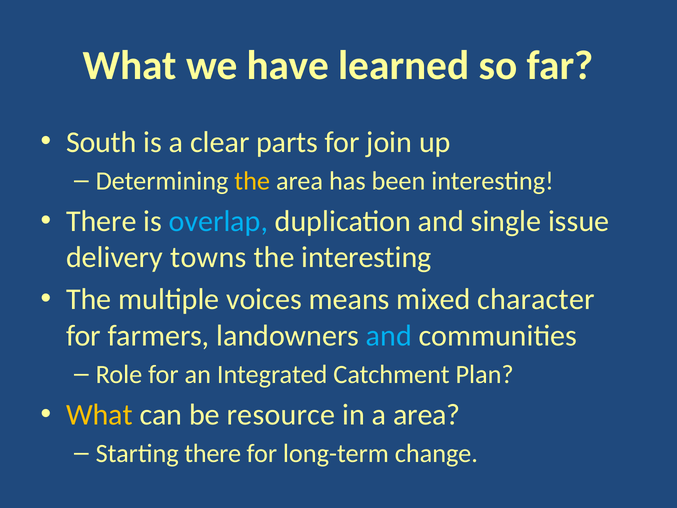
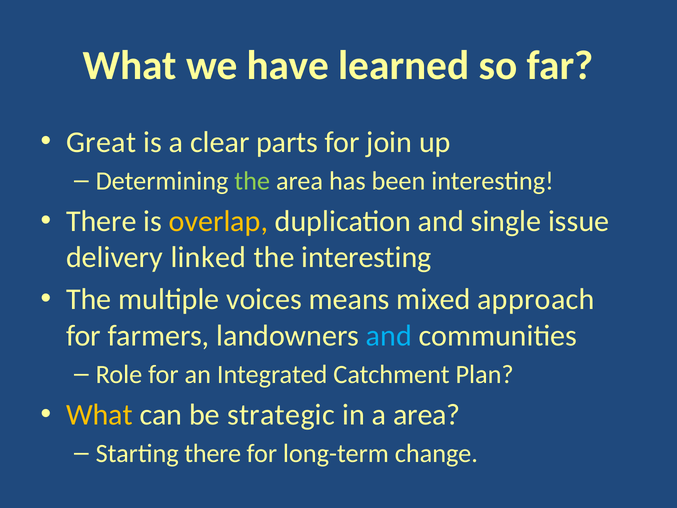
South: South -> Great
the at (252, 181) colour: yellow -> light green
overlap colour: light blue -> yellow
towns: towns -> linked
character: character -> approach
resource: resource -> strategic
